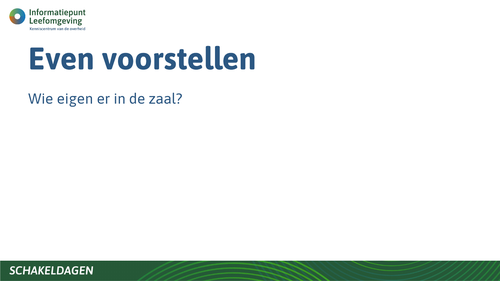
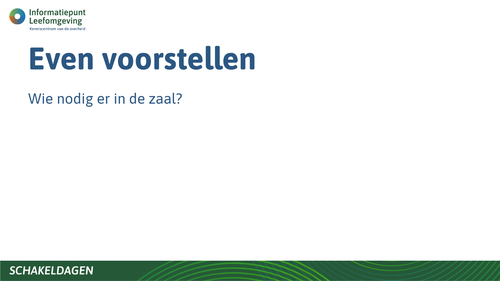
eigen: eigen -> nodig
